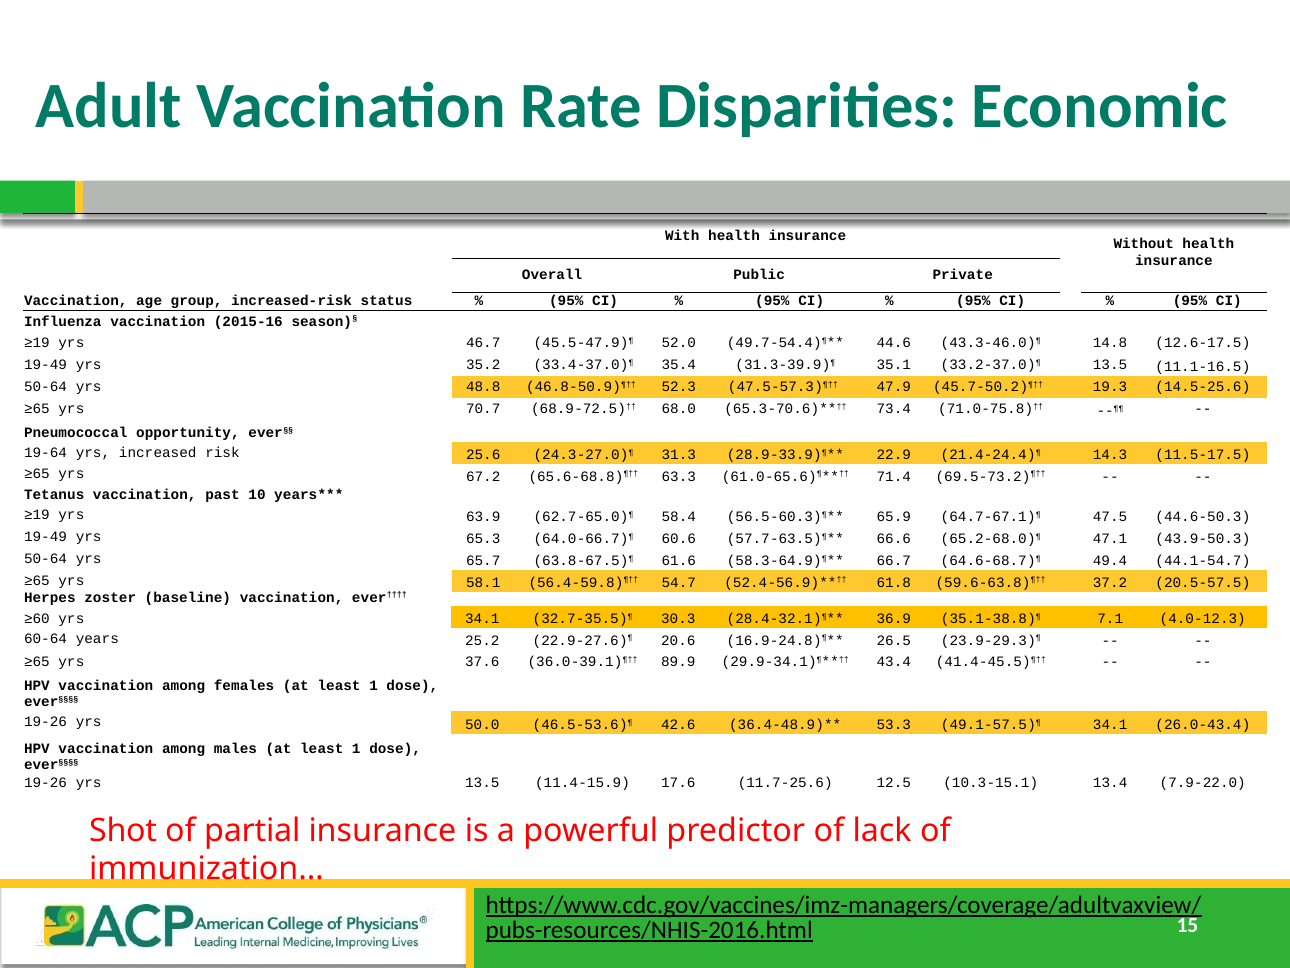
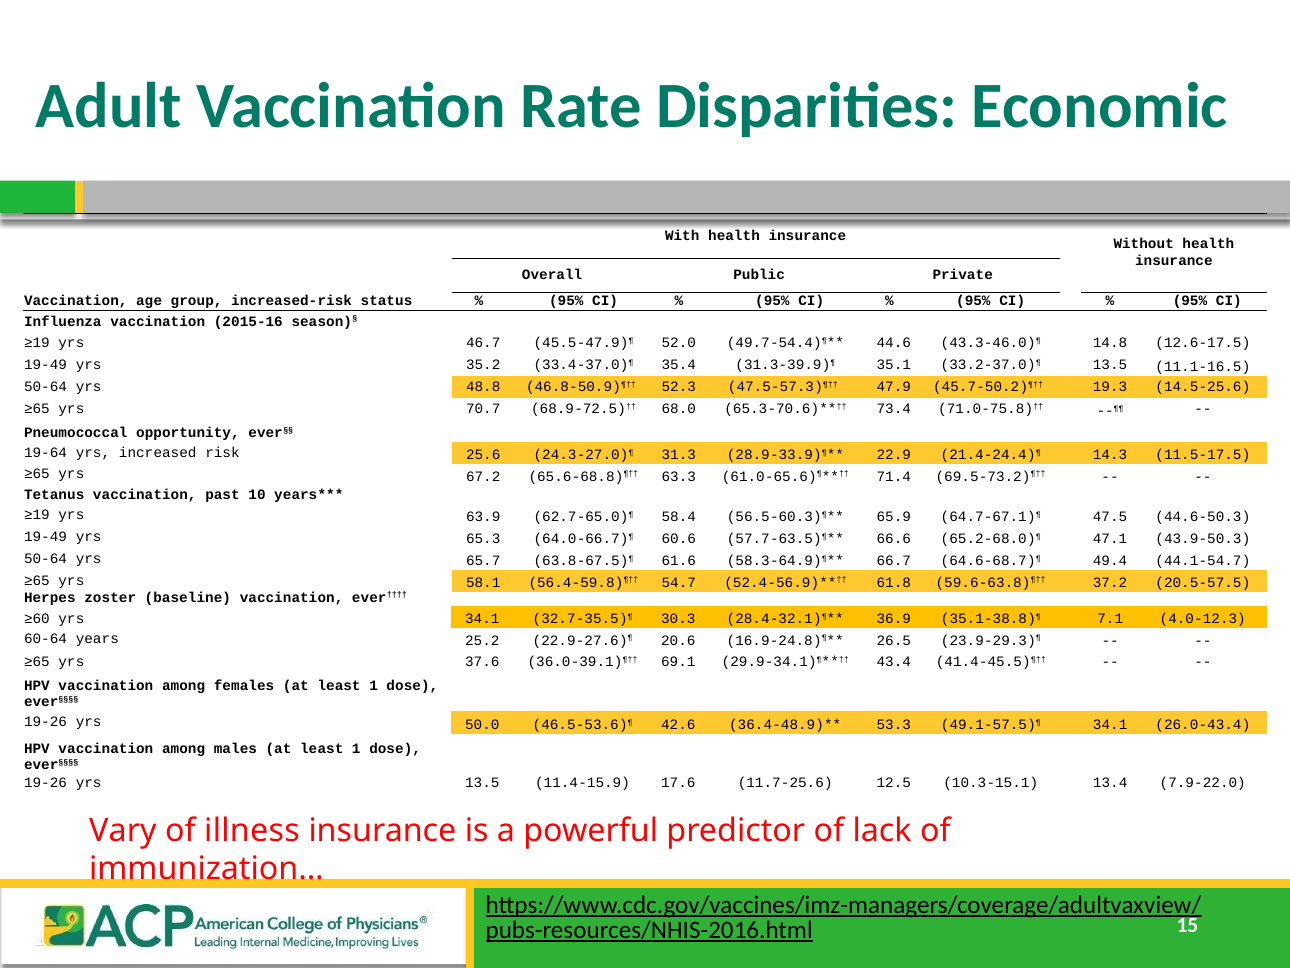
89.9: 89.9 -> 69.1
Shot: Shot -> Vary
partial: partial -> illness
